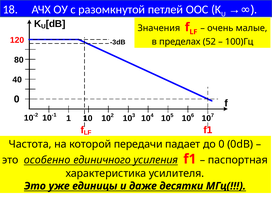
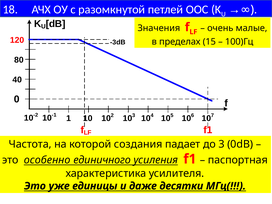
52: 52 -> 15
передачи: передачи -> создания
до 0: 0 -> 3
